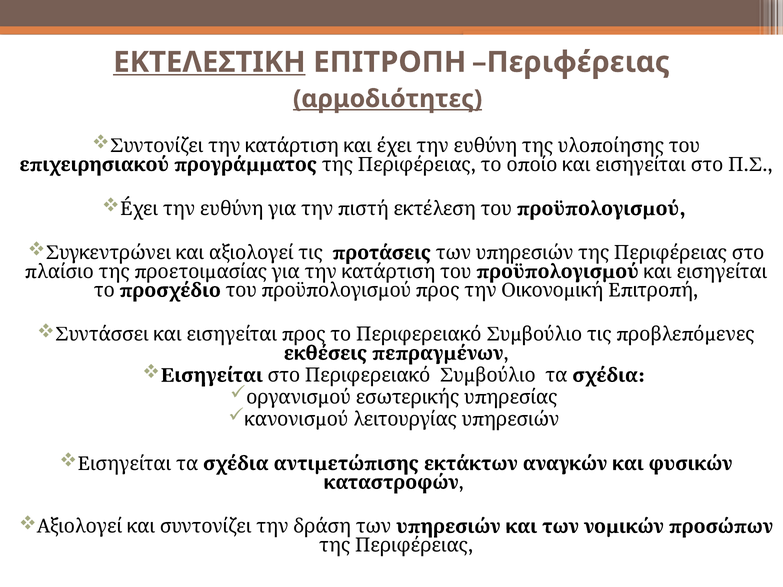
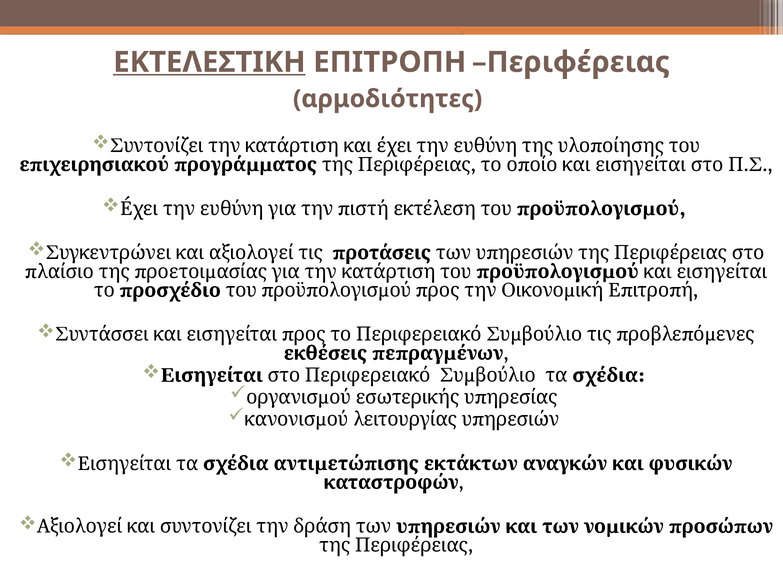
αρμοδιότητες underline: present -> none
